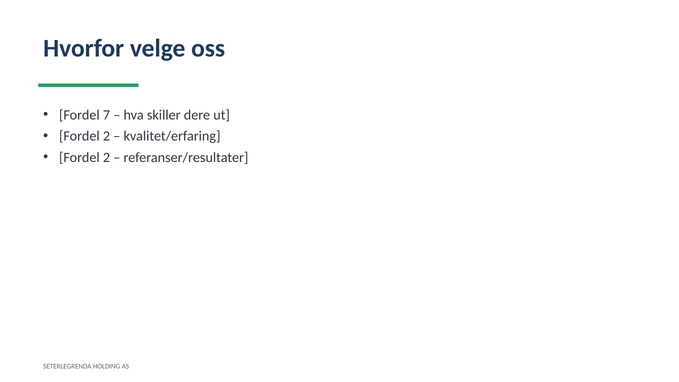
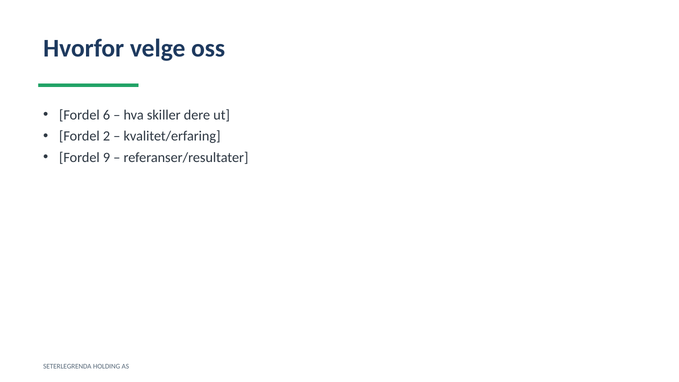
7: 7 -> 6
2 at (106, 157): 2 -> 9
